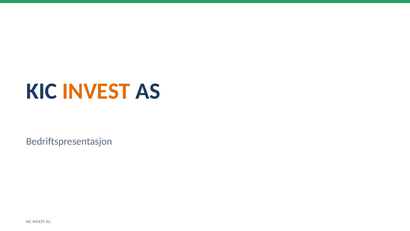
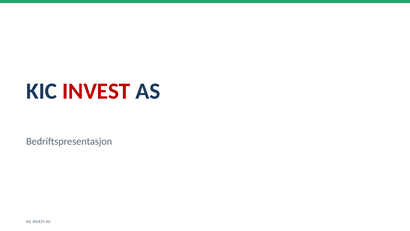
INVEST at (96, 91) colour: orange -> red
